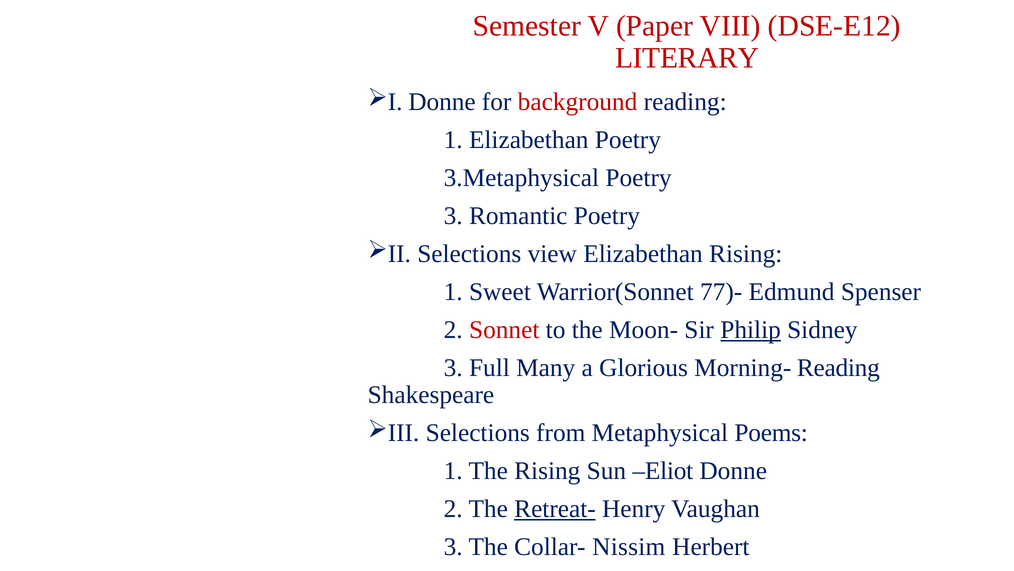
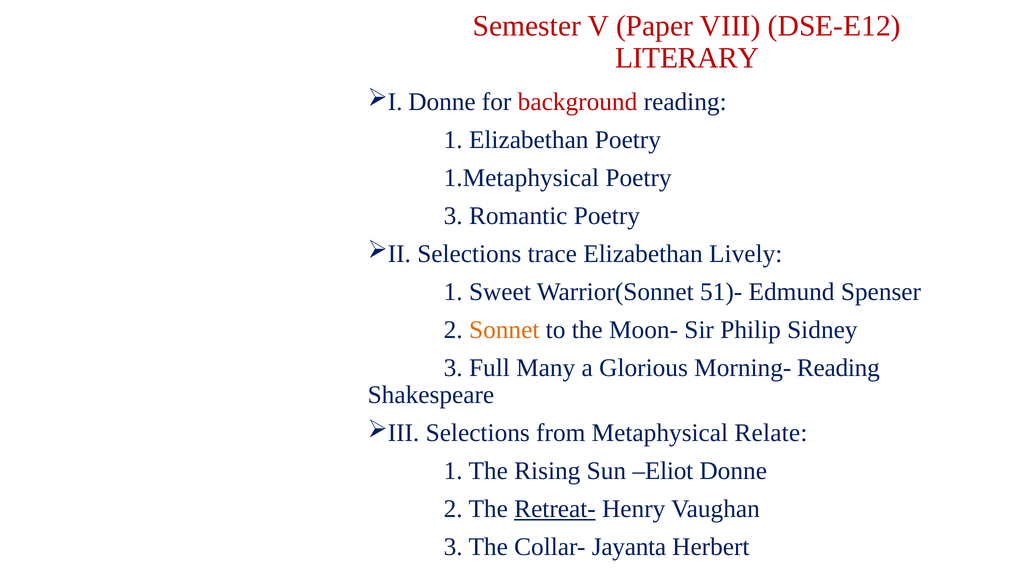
3.Metaphysical: 3.Metaphysical -> 1.Metaphysical
view: view -> trace
Elizabethan Rising: Rising -> Lively
77)-: 77)- -> 51)-
Sonnet colour: red -> orange
Philip underline: present -> none
Poems: Poems -> Relate
Nissim: Nissim -> Jayanta
